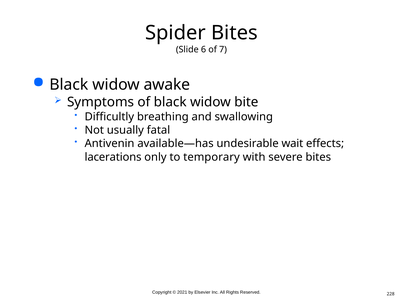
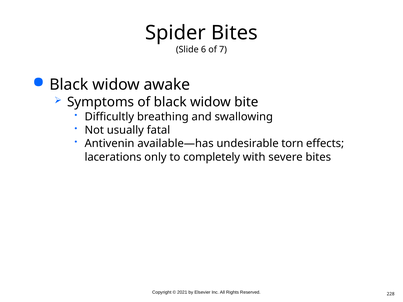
wait: wait -> torn
temporary: temporary -> completely
